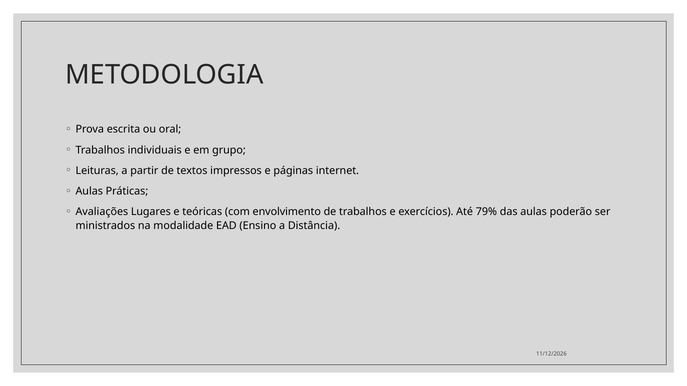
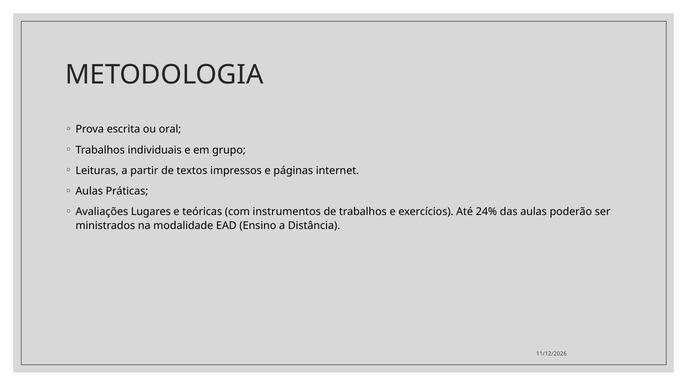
envolvimento: envolvimento -> instrumentos
79%: 79% -> 24%
